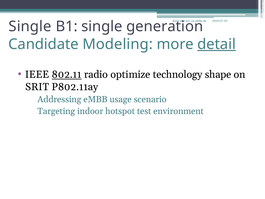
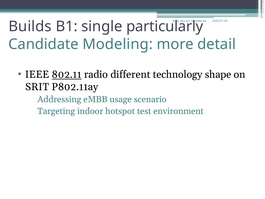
Single at (30, 26): Single -> Builds
generation: generation -> particularly
detail underline: present -> none
optimize: optimize -> different
